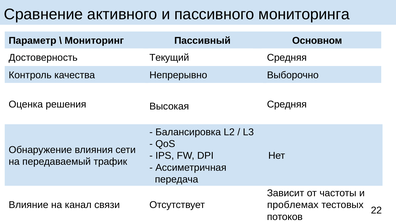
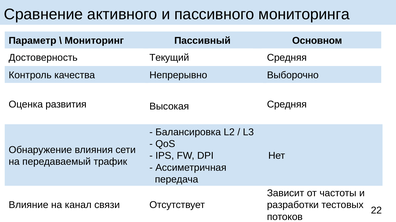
решения: решения -> развития
проблемах: проблемах -> разработки
